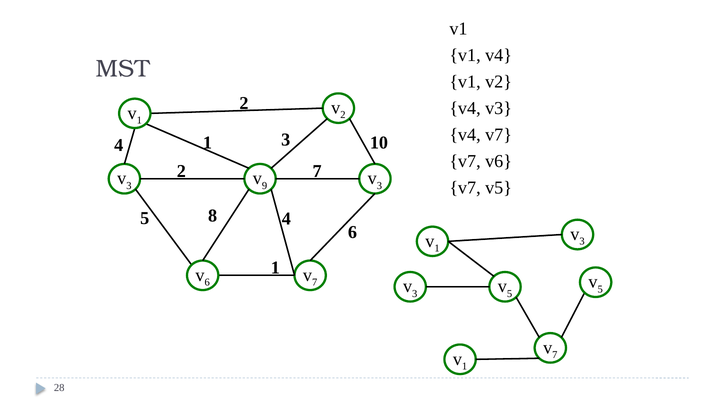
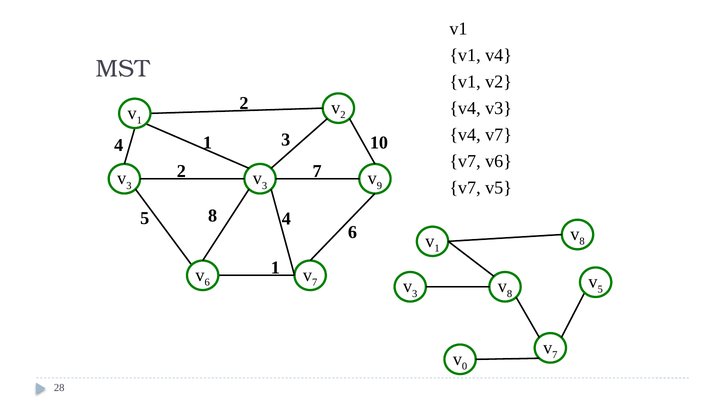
9 at (265, 185): 9 -> 3
3 at (379, 185): 3 -> 9
3 at (582, 241): 3 -> 8
5 at (510, 293): 5 -> 8
1 at (465, 366): 1 -> 0
